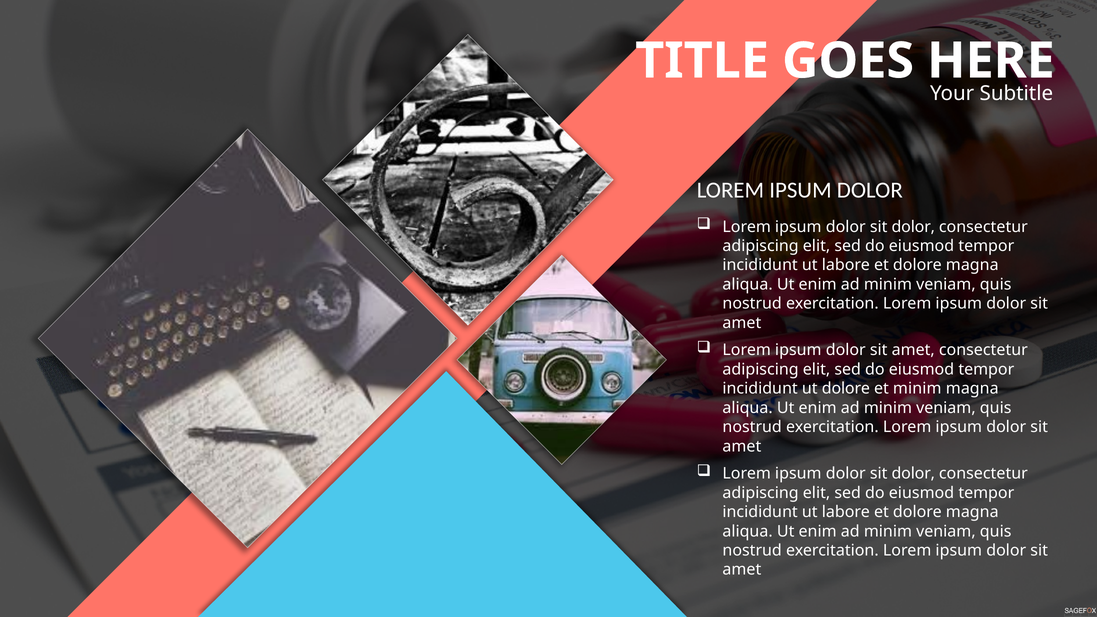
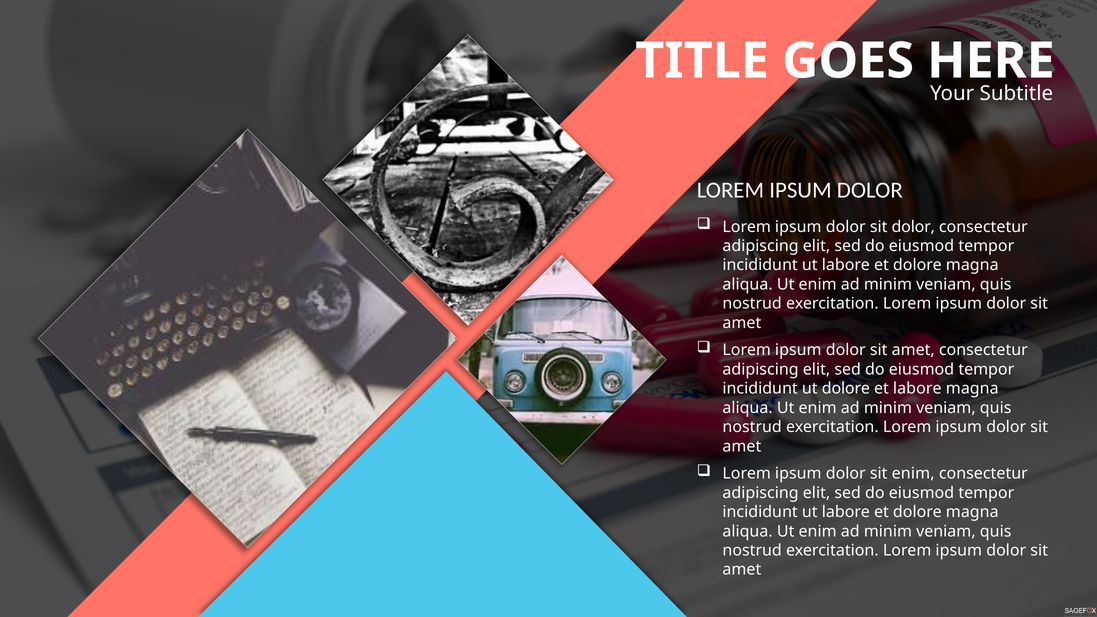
et minim: minim -> labore
dolor at (913, 474): dolor -> enim
